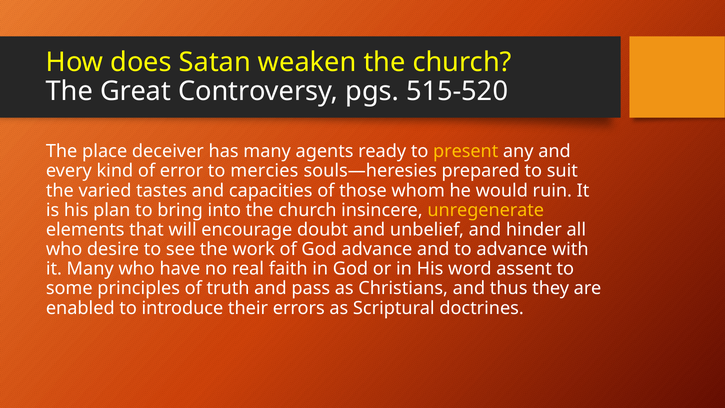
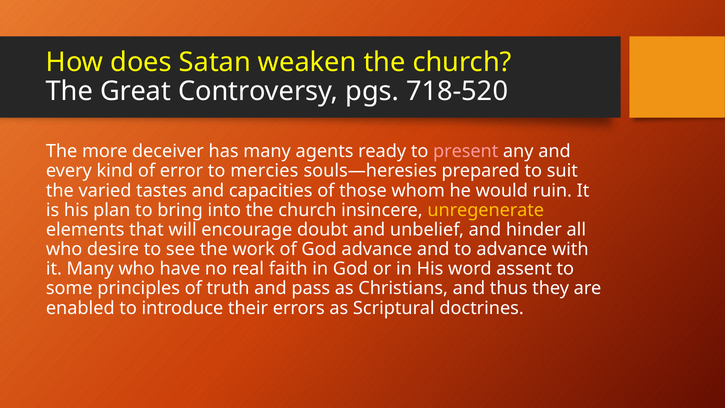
515-520: 515-520 -> 718-520
place: place -> more
present colour: yellow -> pink
